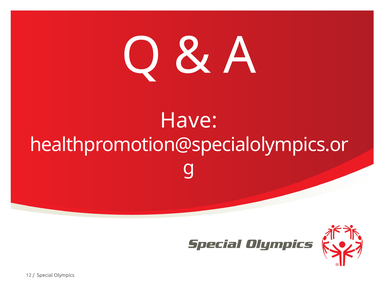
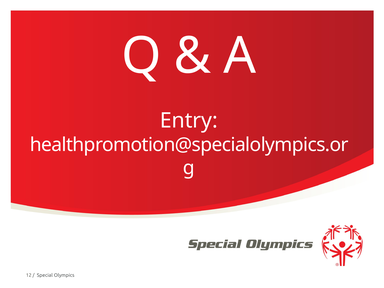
Have: Have -> Entry
